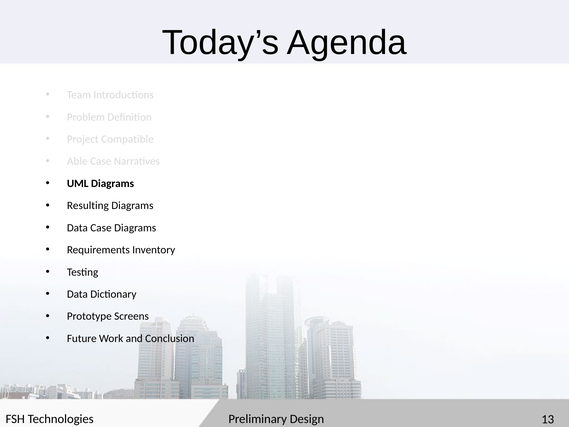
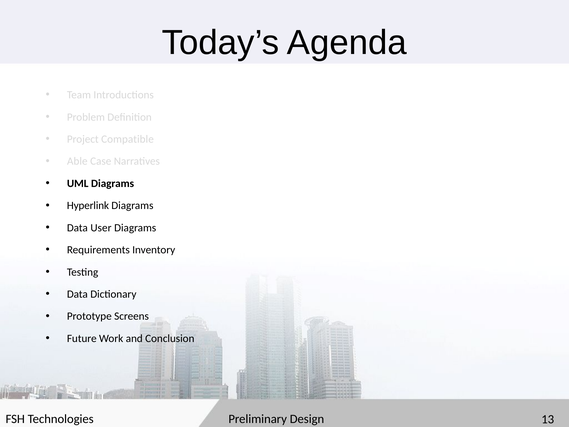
Resulting: Resulting -> Hyperlink
Data Case: Case -> User
